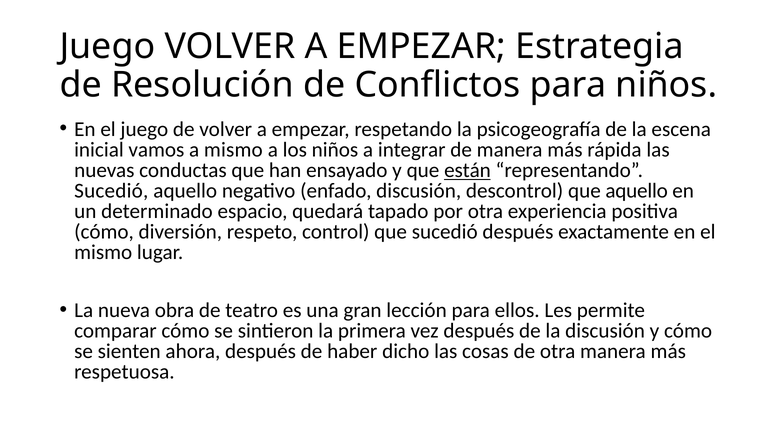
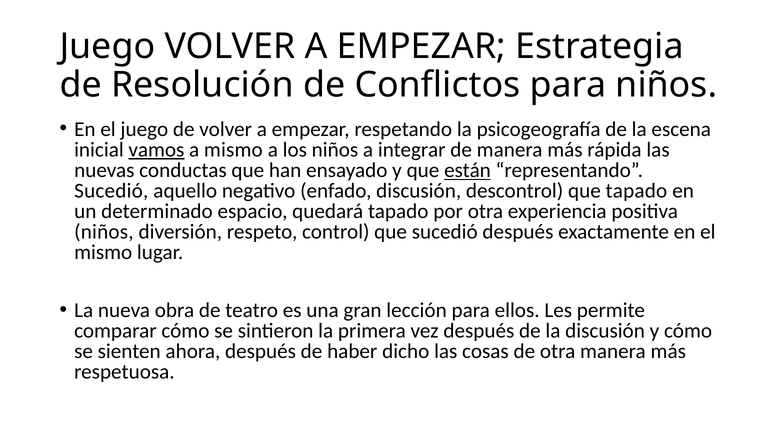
vamos underline: none -> present
que aquello: aquello -> tapado
cómo at (104, 232): cómo -> niños
